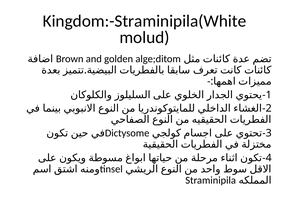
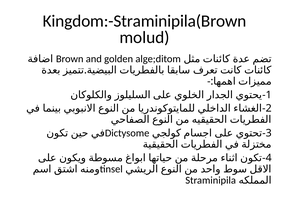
Kingdom:-Straminipila(White: Kingdom:-Straminipila(White -> Kingdom:-Straminipila(Brown
